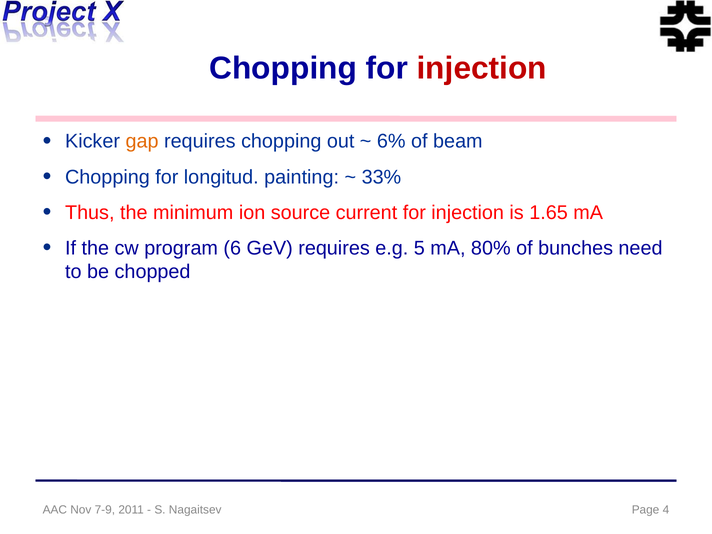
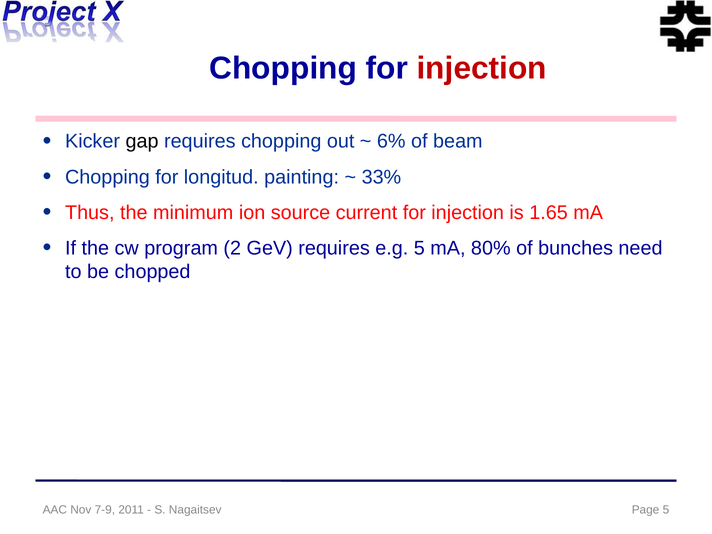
gap colour: orange -> black
6: 6 -> 2
Page 4: 4 -> 5
